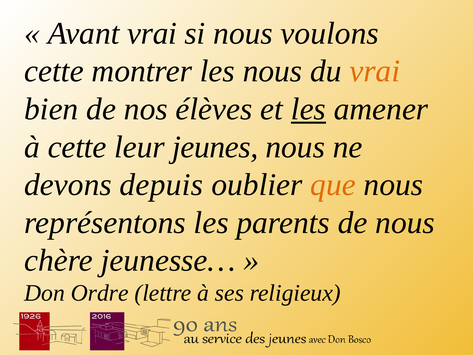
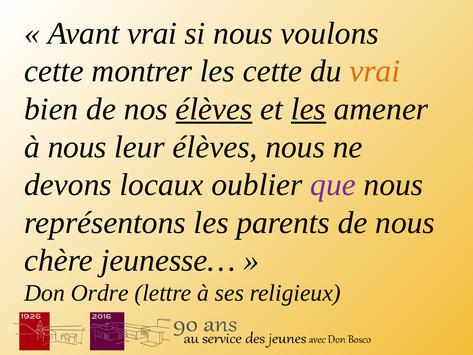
les nous: nous -> cette
élèves at (214, 109) underline: none -> present
à cette: cette -> nous
leur jeunes: jeunes -> élèves
depuis: depuis -> locaux
que colour: orange -> purple
